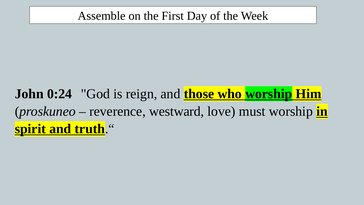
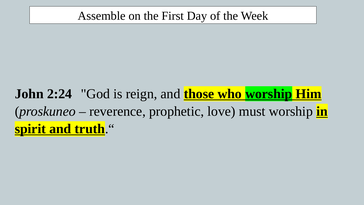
0:24: 0:24 -> 2:24
westward: westward -> prophetic
